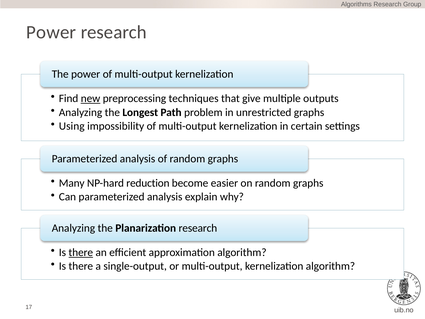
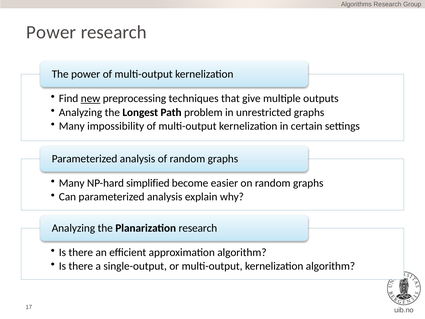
Using at (72, 126): Using -> Many
reduction: reduction -> simplified
there at (81, 252) underline: present -> none
